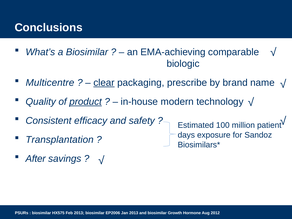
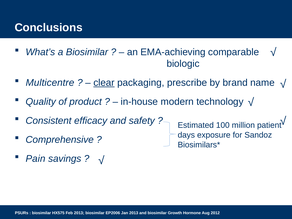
product underline: present -> none
Transplantation: Transplantation -> Comprehensive
After: After -> Pain
